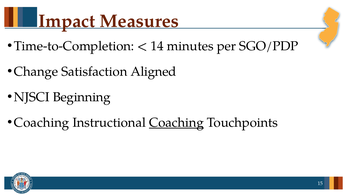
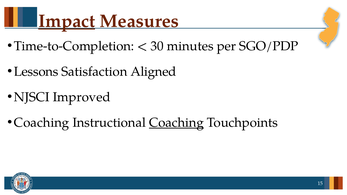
Impact underline: none -> present
14: 14 -> 30
Change: Change -> Lessons
Beginning: Beginning -> Improved
